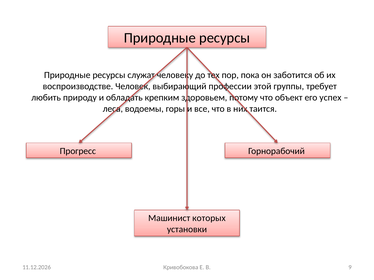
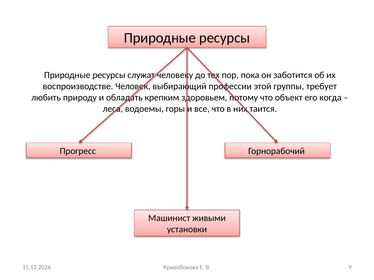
успех: успех -> когда
которых: которых -> живыми
